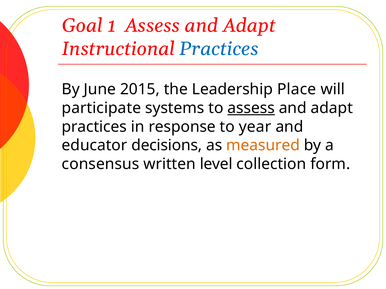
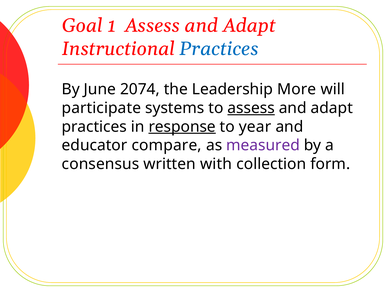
2015: 2015 -> 2074
Place: Place -> More
response underline: none -> present
decisions: decisions -> compare
measured colour: orange -> purple
level: level -> with
